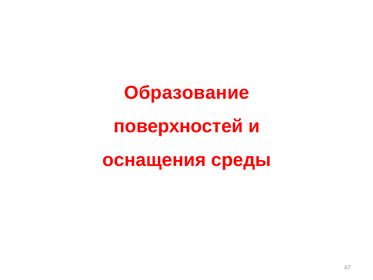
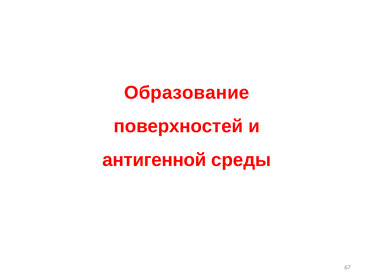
оснащения: оснащения -> антигенной
